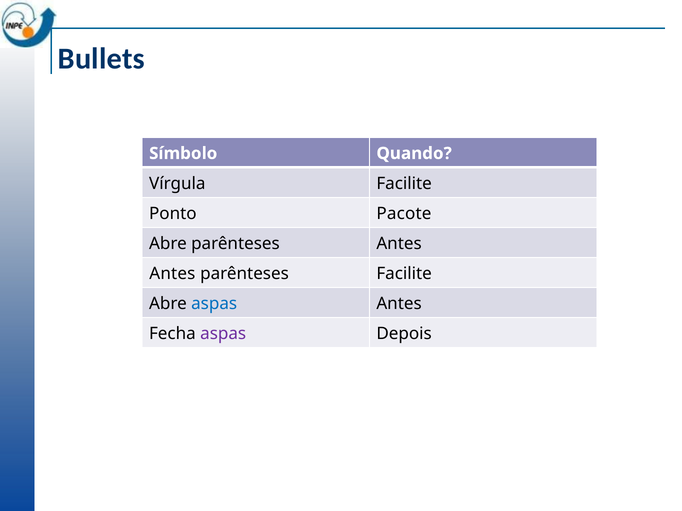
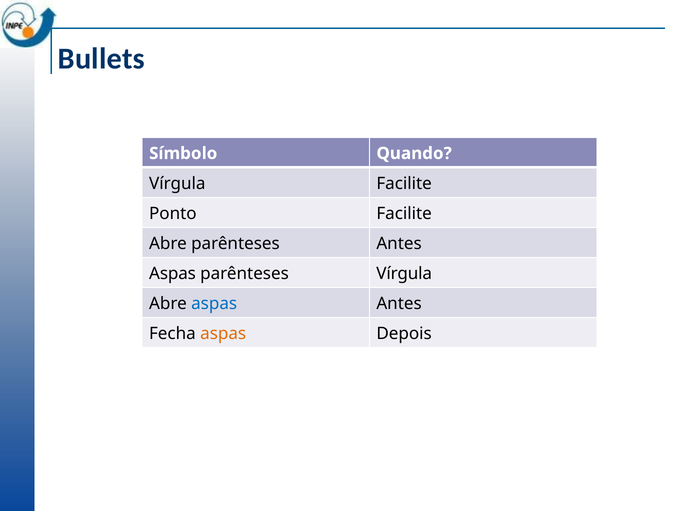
Ponto Pacote: Pacote -> Facilite
Antes at (172, 274): Antes -> Aspas
parênteses Facilite: Facilite -> Vírgula
aspas at (223, 334) colour: purple -> orange
